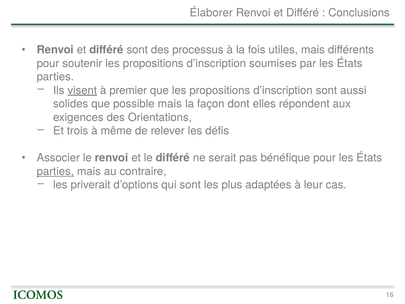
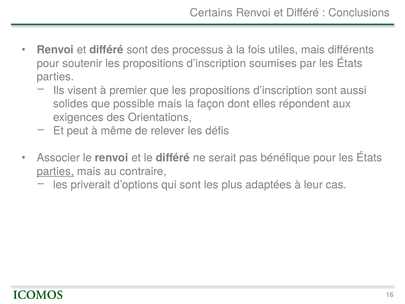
Élaborer: Élaborer -> Certains
visent underline: present -> none
trois: trois -> peut
